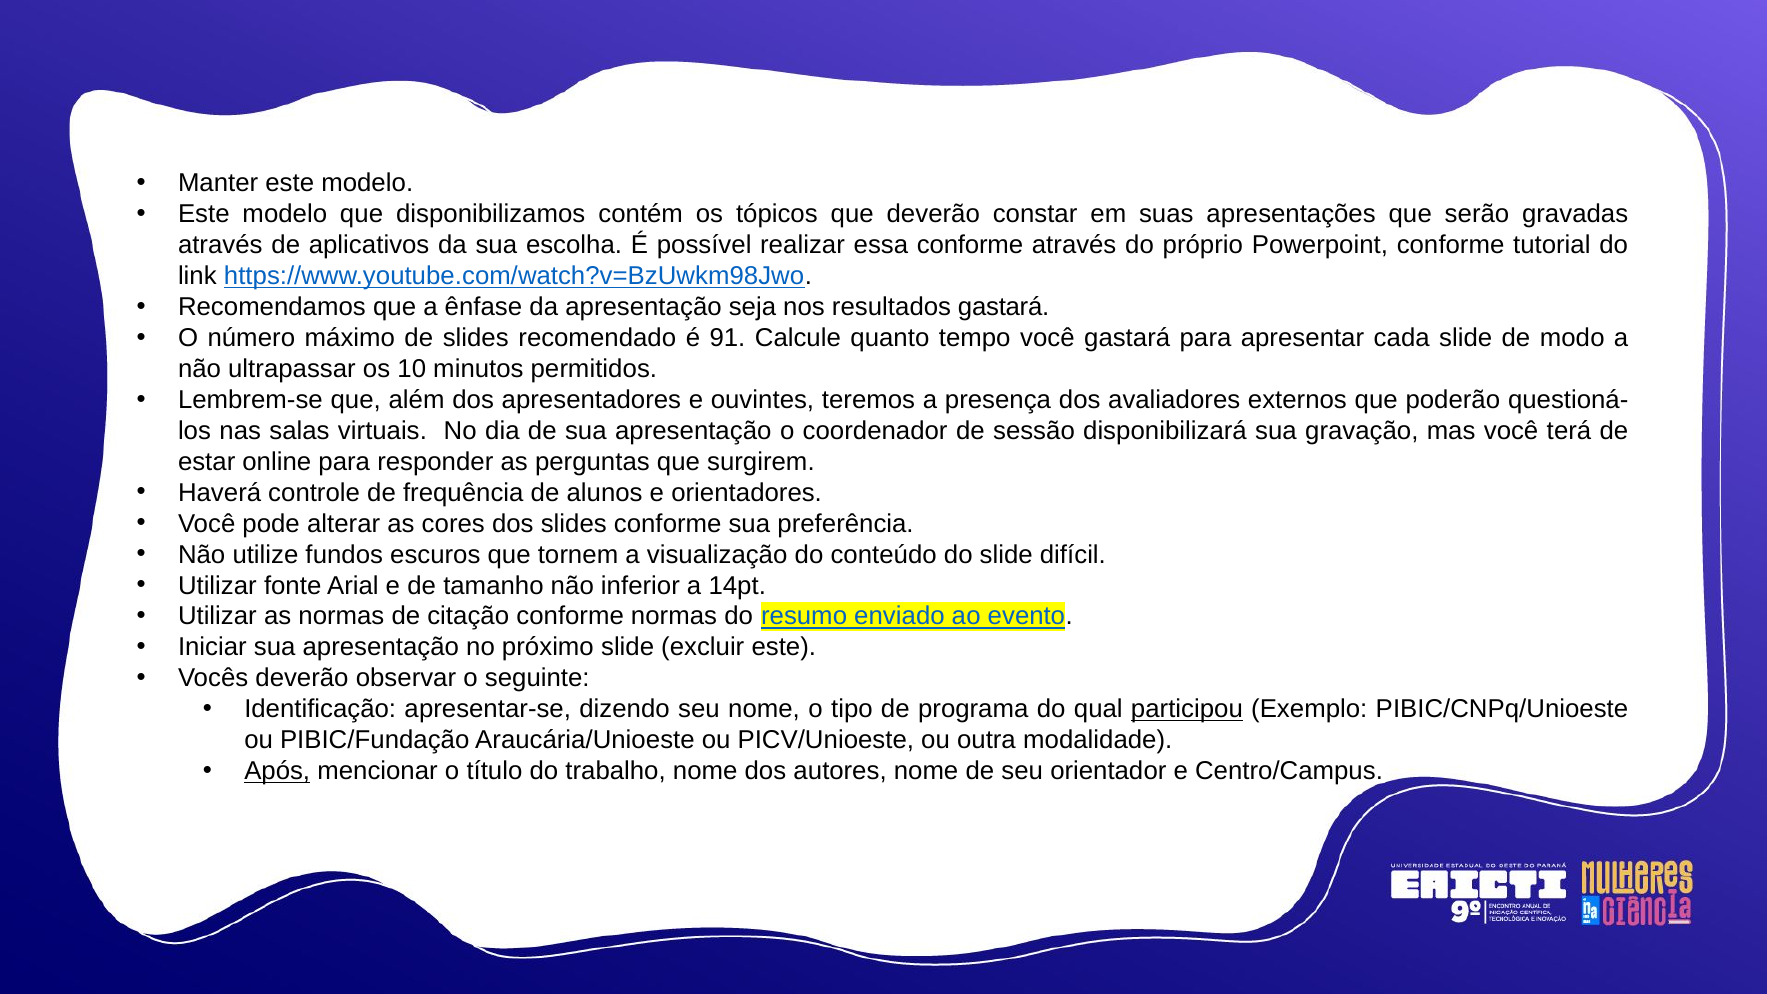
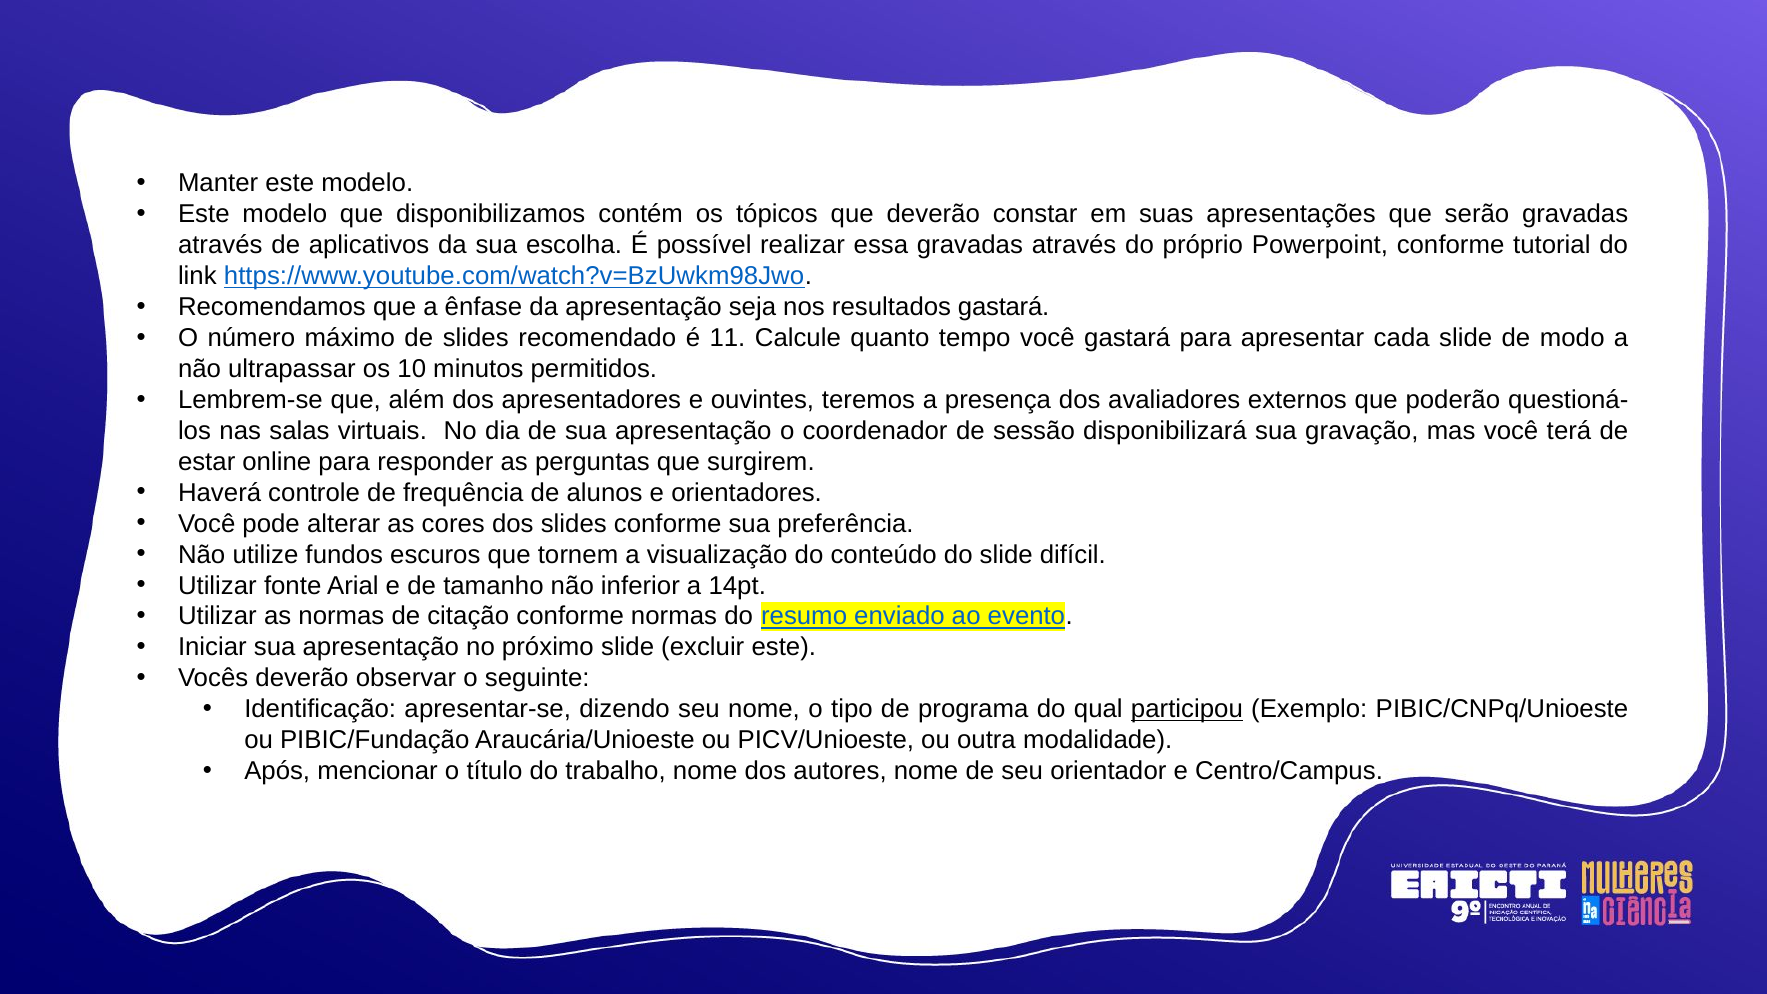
essa conforme: conforme -> gravadas
91: 91 -> 11
Após underline: present -> none
